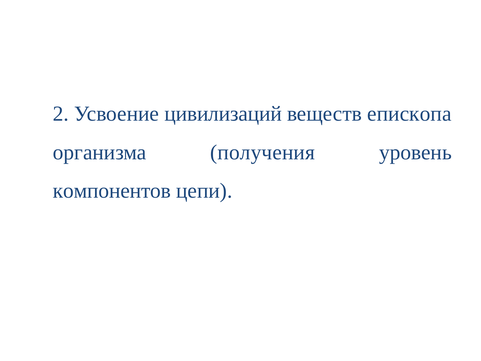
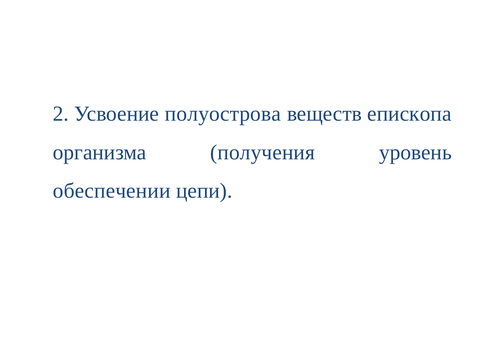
цивилизаций: цивилизаций -> полуострова
компонентов: компонентов -> обеспечении
